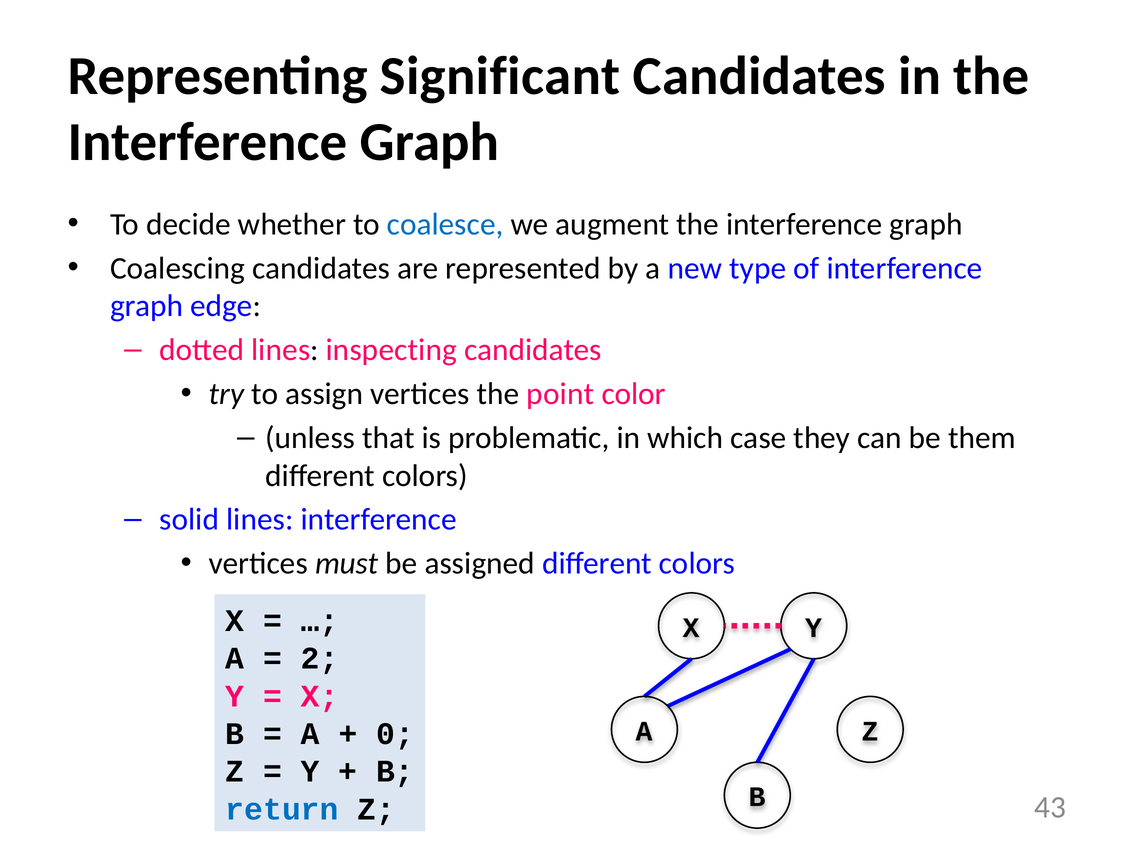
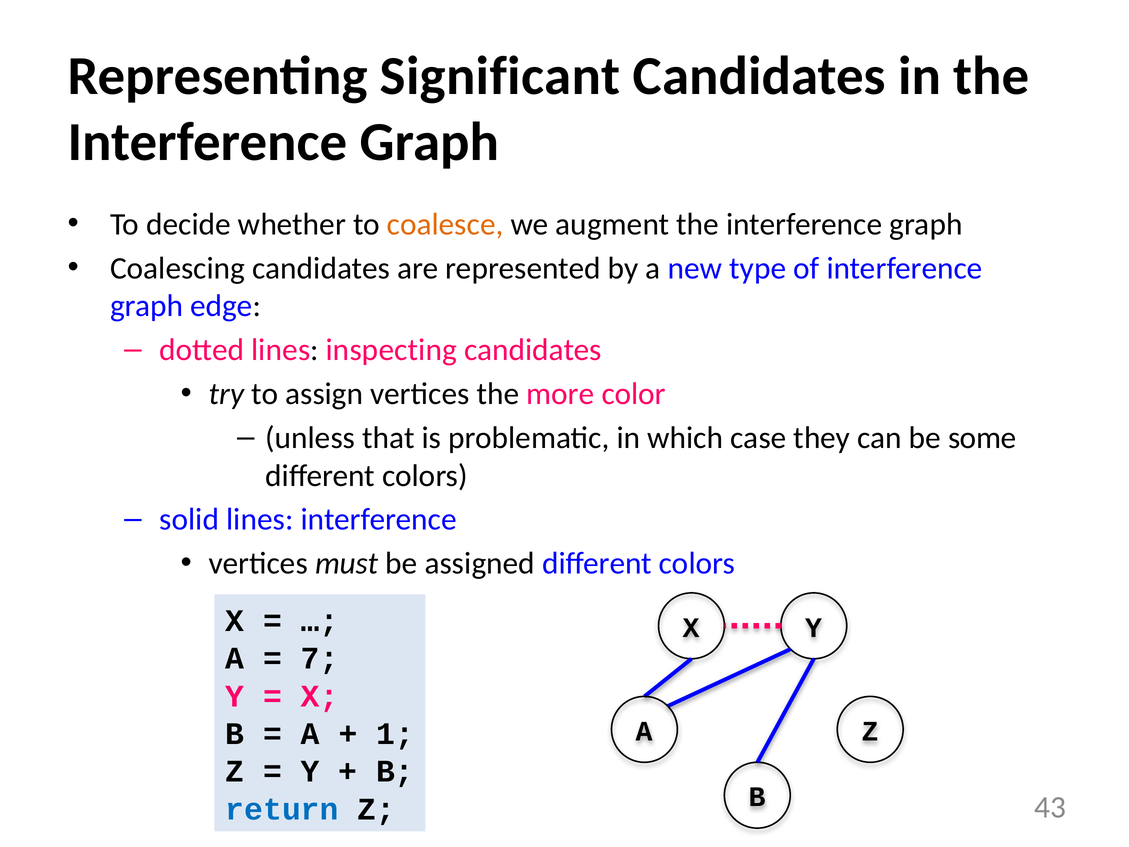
coalesce colour: blue -> orange
point: point -> more
them: them -> some
2: 2 -> 7
0: 0 -> 1
